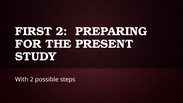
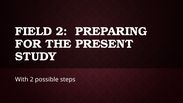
FIRST: FIRST -> FIELD
